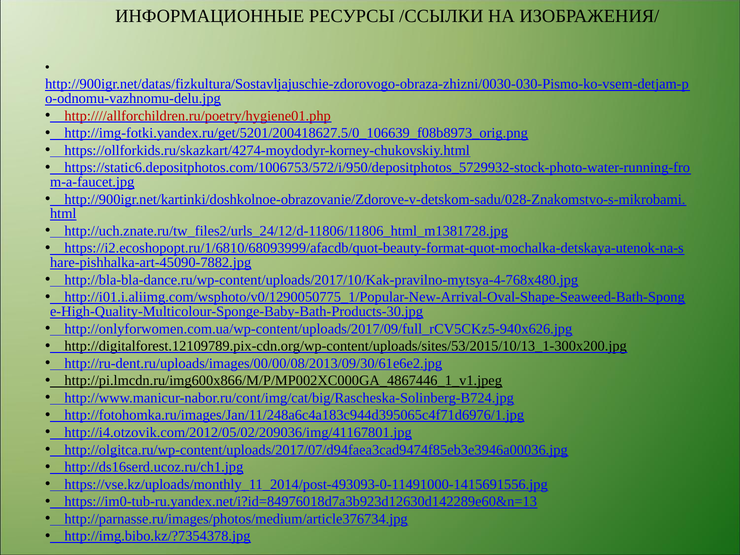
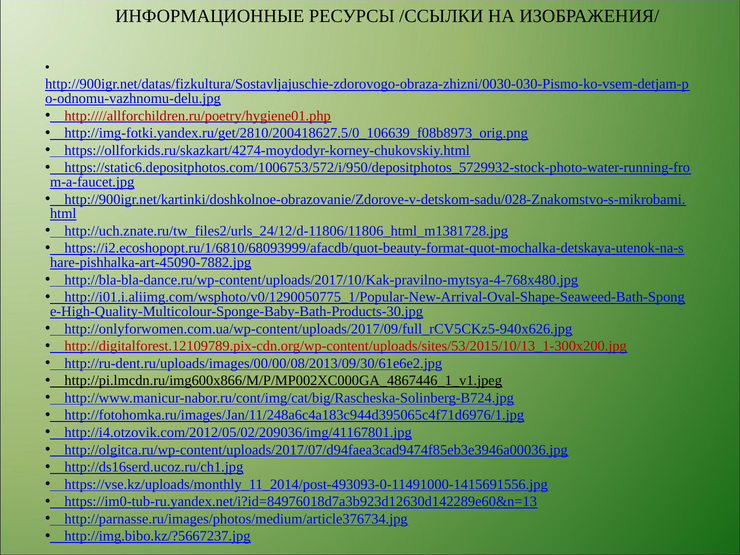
http://img-fotki.yandex.ru/get/5201/200418627.5/0_106639_f08b8973_orig.png: http://img-fotki.yandex.ru/get/5201/200418627.5/0_106639_f08b8973_orig.png -> http://img-fotki.yandex.ru/get/2810/200418627.5/0_106639_f08b8973_orig.png
http://digitalforest.12109789.pix-cdn.org/wp-content/uploads/sites/53/2015/10/13_1-300x200.jpg colour: black -> red
http://img.bibo.kz/?7354378.jpg: http://img.bibo.kz/?7354378.jpg -> http://img.bibo.kz/?5667237.jpg
